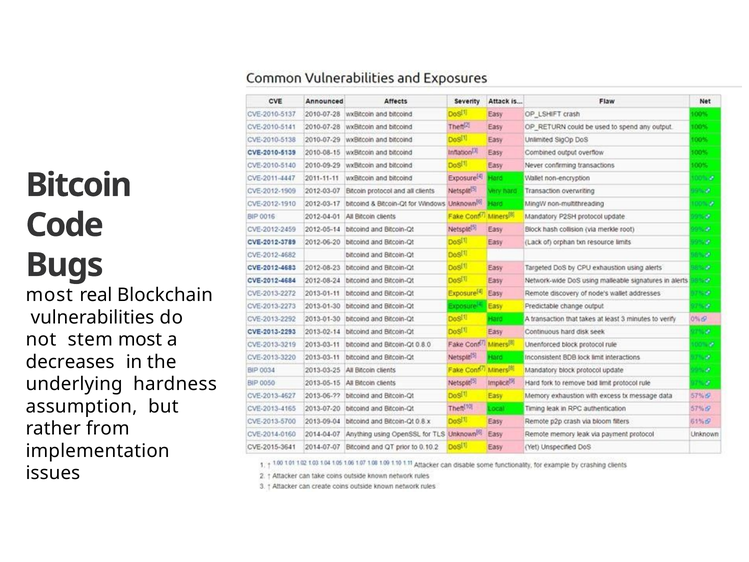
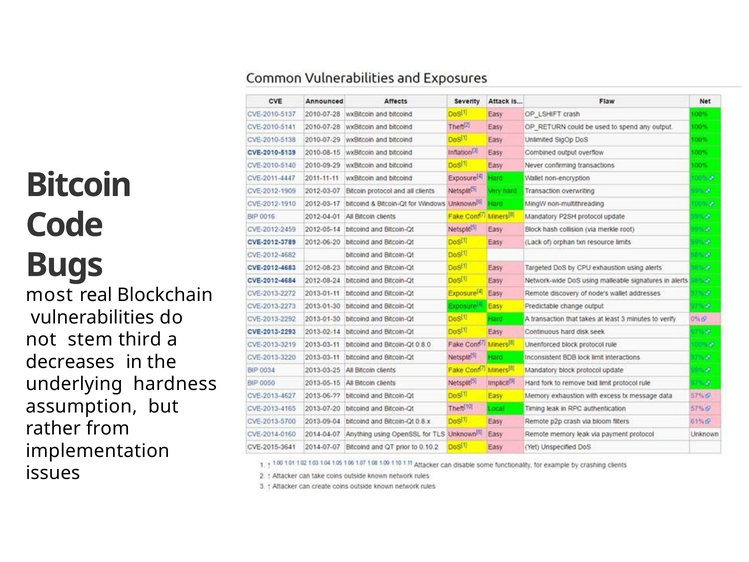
stem most: most -> third
